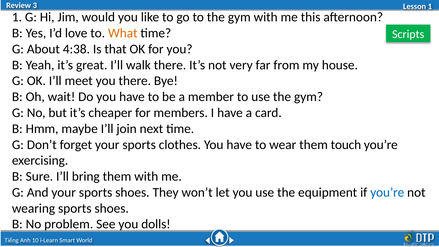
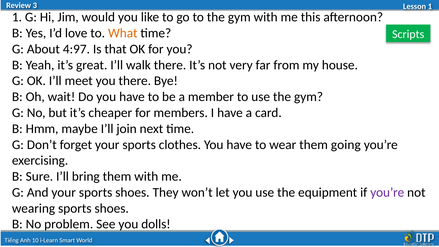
4:38: 4:38 -> 4:97
touch: touch -> going
you’re at (387, 192) colour: blue -> purple
